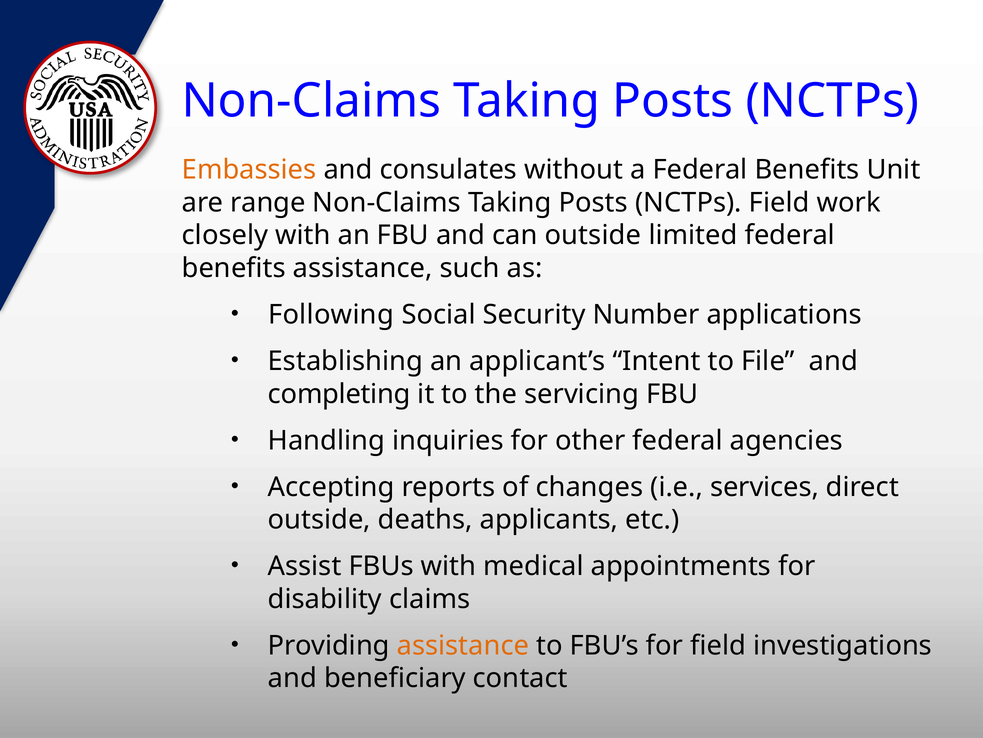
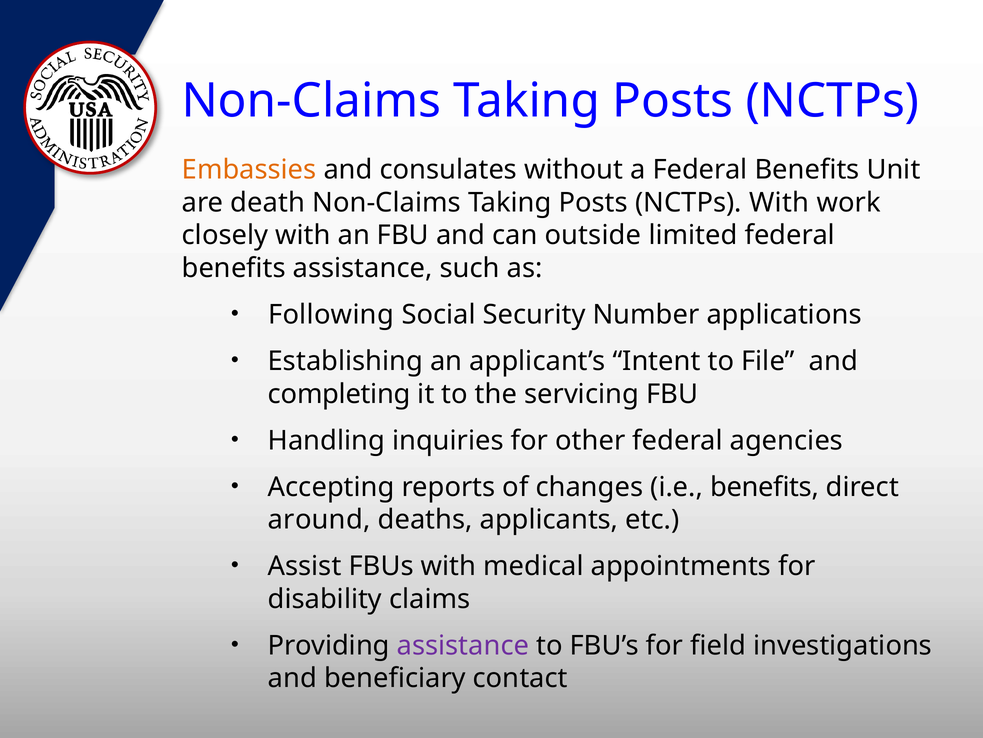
range: range -> death
NCTPs Field: Field -> With
i.e services: services -> benefits
outside at (319, 519): outside -> around
assistance at (463, 645) colour: orange -> purple
